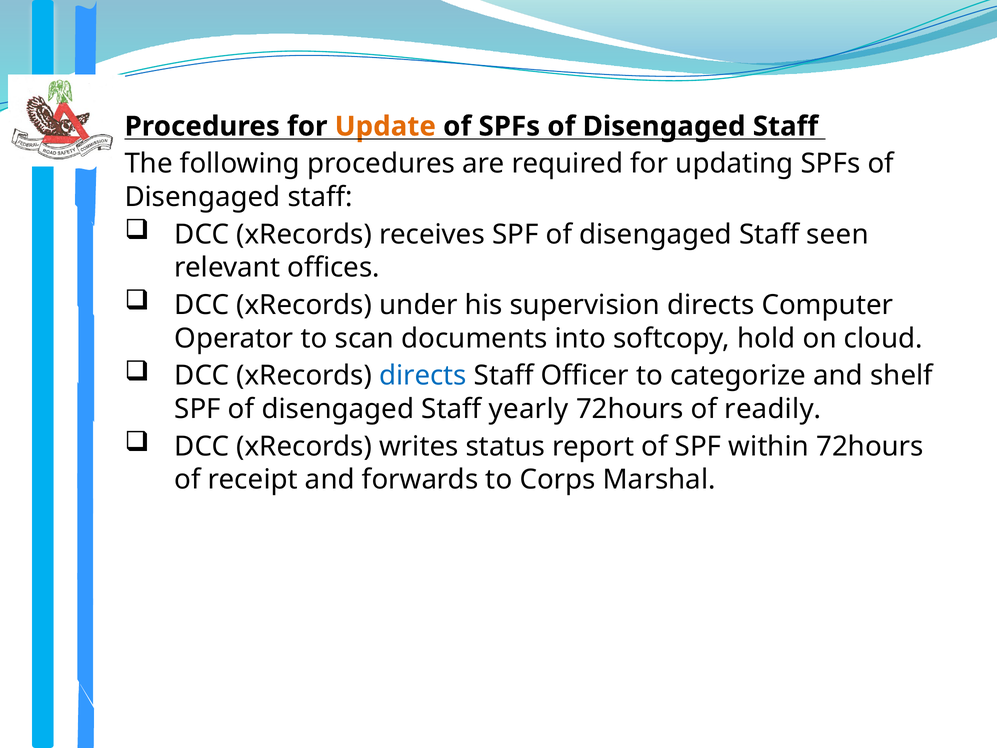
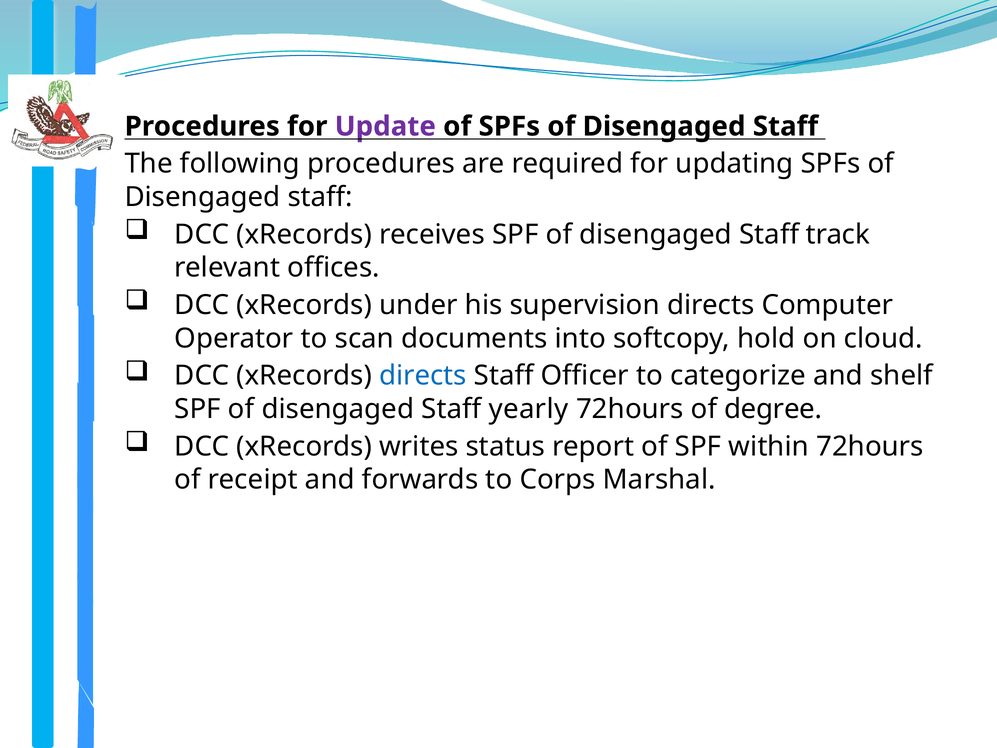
Update colour: orange -> purple
seen: seen -> track
readily: readily -> degree
